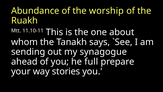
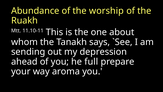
synagogue: synagogue -> depression
stories: stories -> aroma
